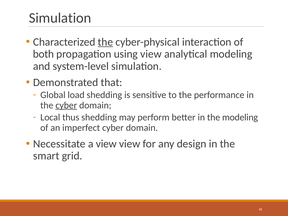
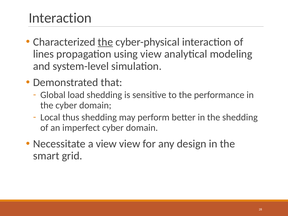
Simulation at (60, 18): Simulation -> Interaction
both: both -> lines
cyber at (66, 105) underline: present -> none
the modeling: modeling -> shedding
